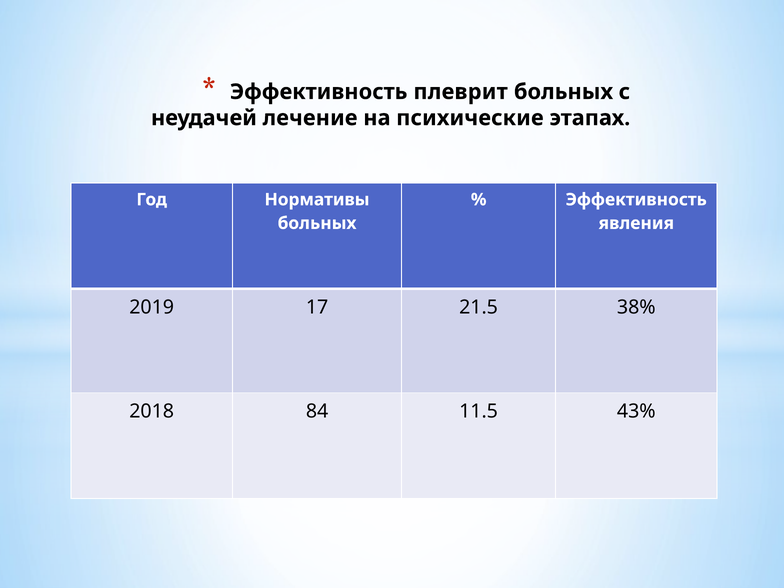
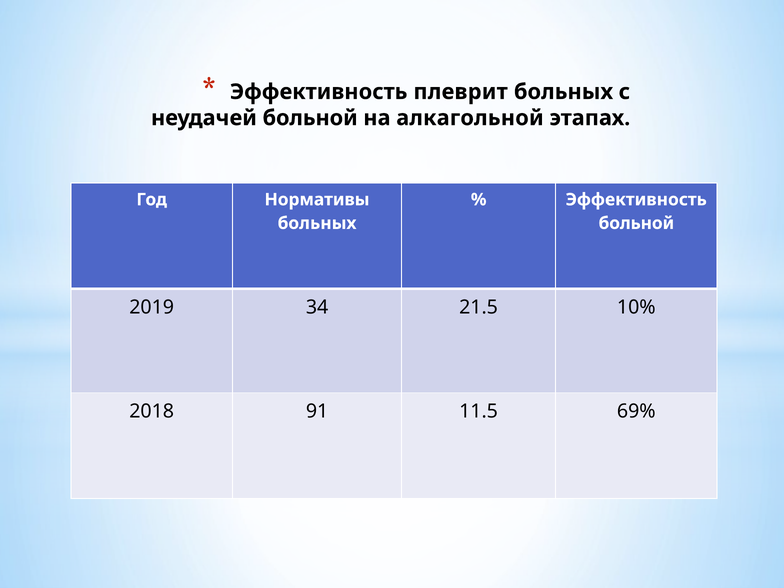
неудачей лечение: лечение -> больной
психические: психические -> алкагольной
явления at (636, 223): явления -> больной
17: 17 -> 34
38%: 38% -> 10%
84: 84 -> 91
43%: 43% -> 69%
